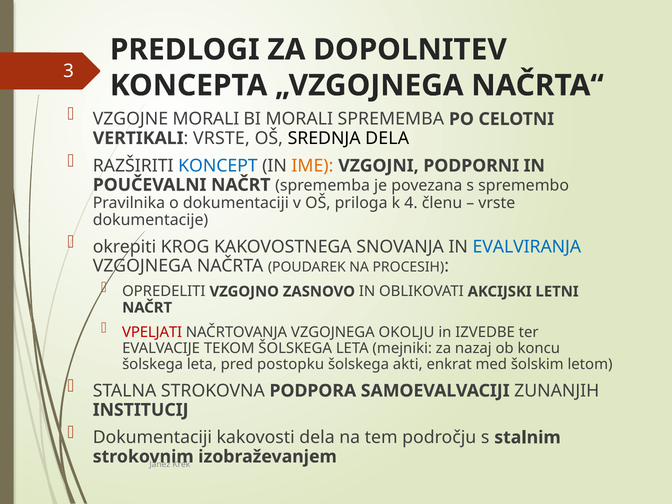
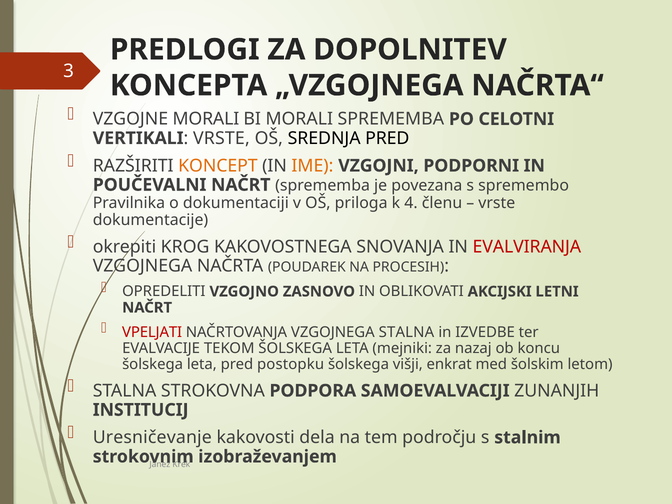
SREDNJA DELA: DELA -> PRED
KONCEPT colour: blue -> orange
EVALVIRANJA colour: blue -> red
VZGOJNEGA OKOLJU: OKOLJU -> STALNA
akti: akti -> višji
Dokumentaciji at (152, 437): Dokumentaciji -> Uresničevanje
